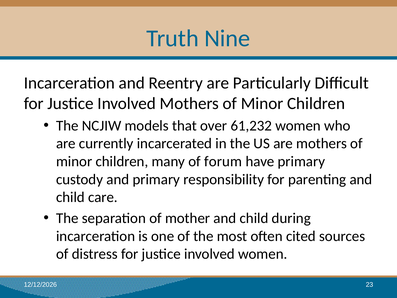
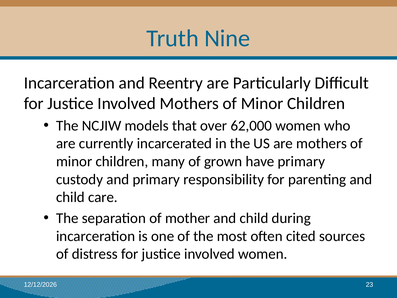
61,232: 61,232 -> 62,000
forum: forum -> grown
